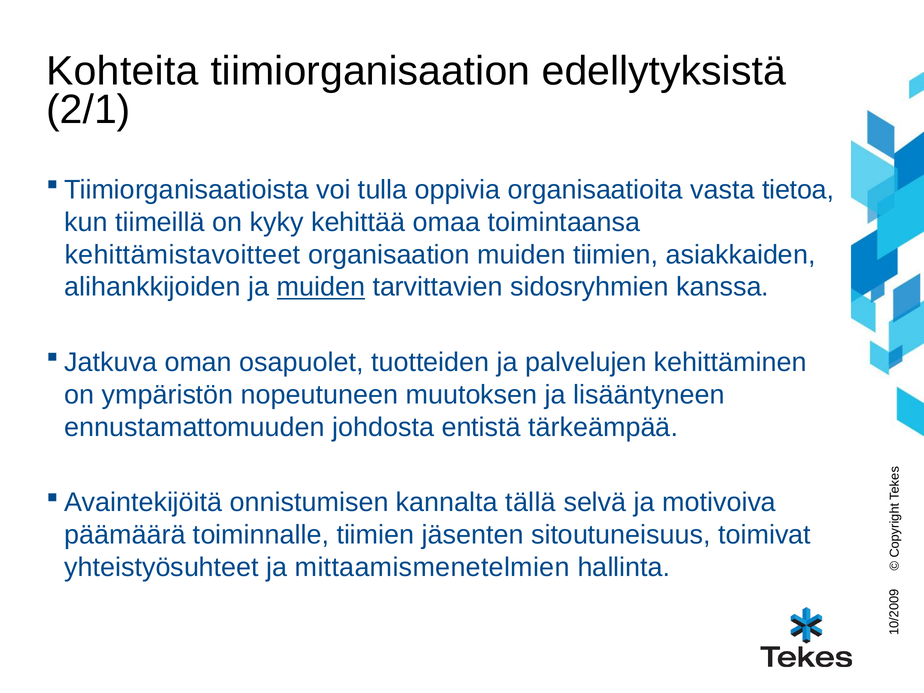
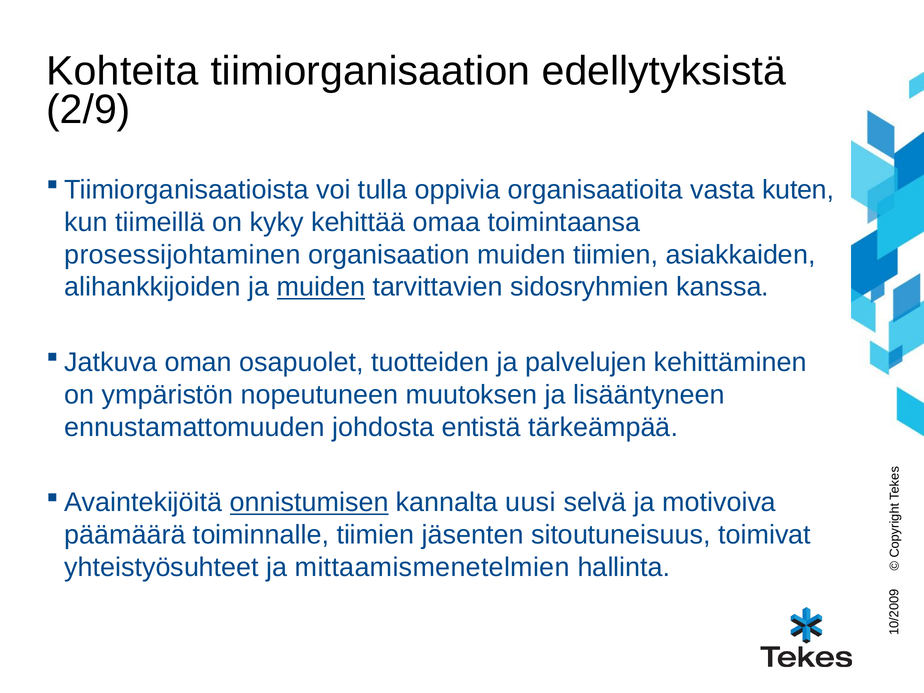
2/1: 2/1 -> 2/9
tietoa: tietoa -> kuten
kehittämistavoitteet: kehittämistavoitteet -> prosessijohtaminen
onnistumisen underline: none -> present
tällä: tällä -> uusi
